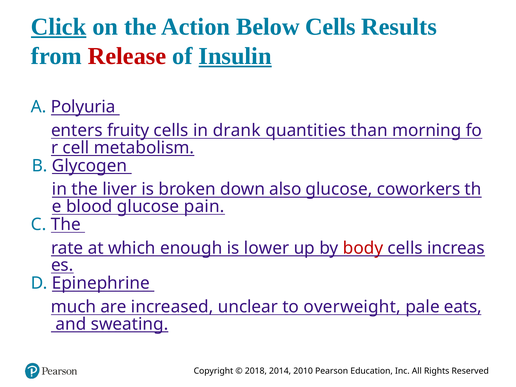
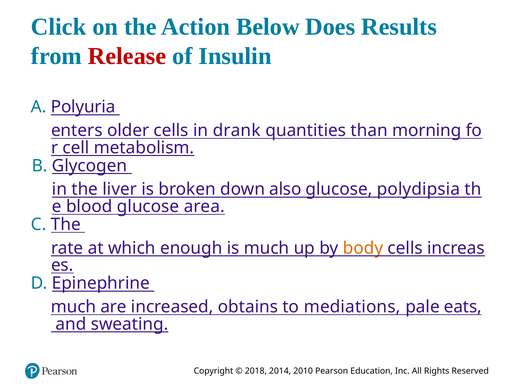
Click underline: present -> none
Below Cells: Cells -> Does
Insulin underline: present -> none
fruity: fruity -> older
coworkers: coworkers -> polydipsia
pain: pain -> area
is lower: lower -> much
body colour: red -> orange
unclear: unclear -> obtains
overweight: overweight -> mediations
